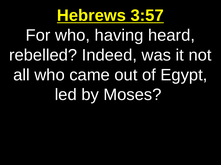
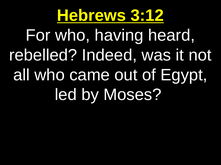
3:57: 3:57 -> 3:12
